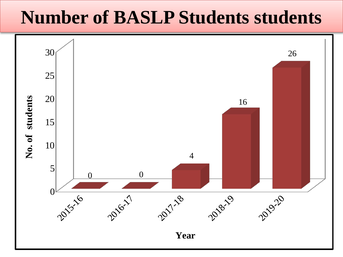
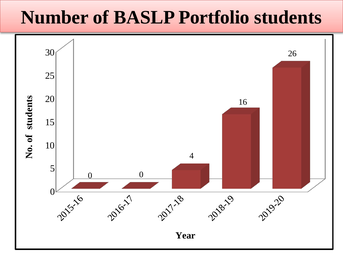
BASLP Students: Students -> Portfolio
